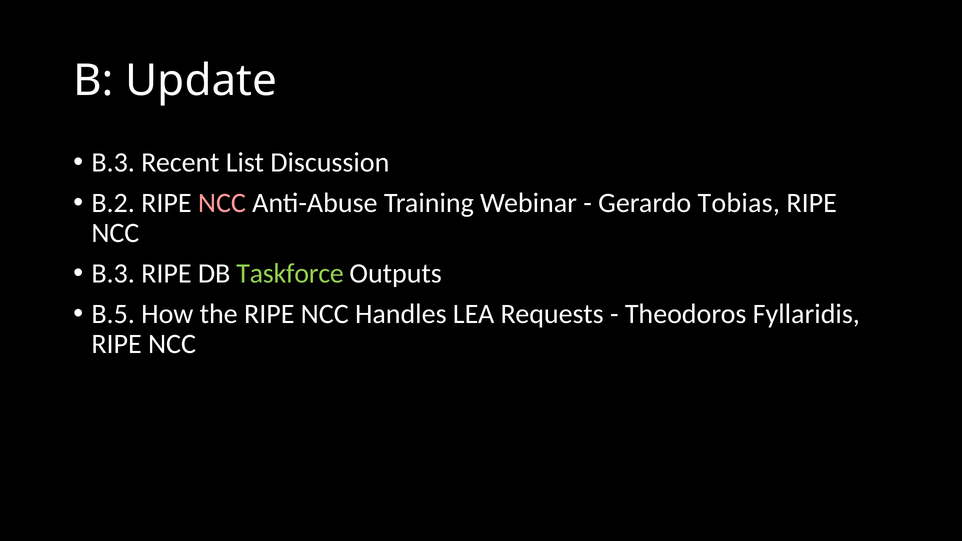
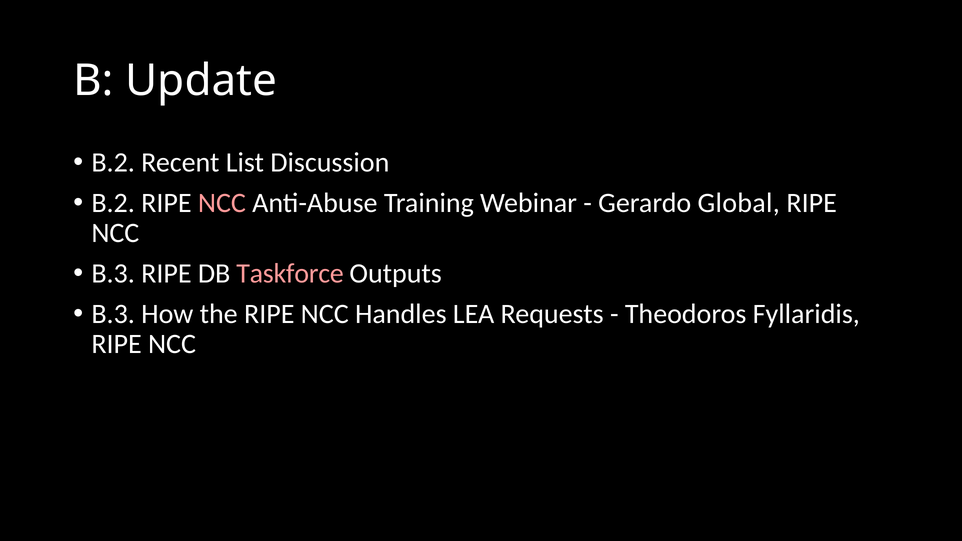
B.3 at (113, 163): B.3 -> B.2
Tobias: Tobias -> Global
Taskforce colour: light green -> pink
B.5 at (113, 314): B.5 -> B.3
